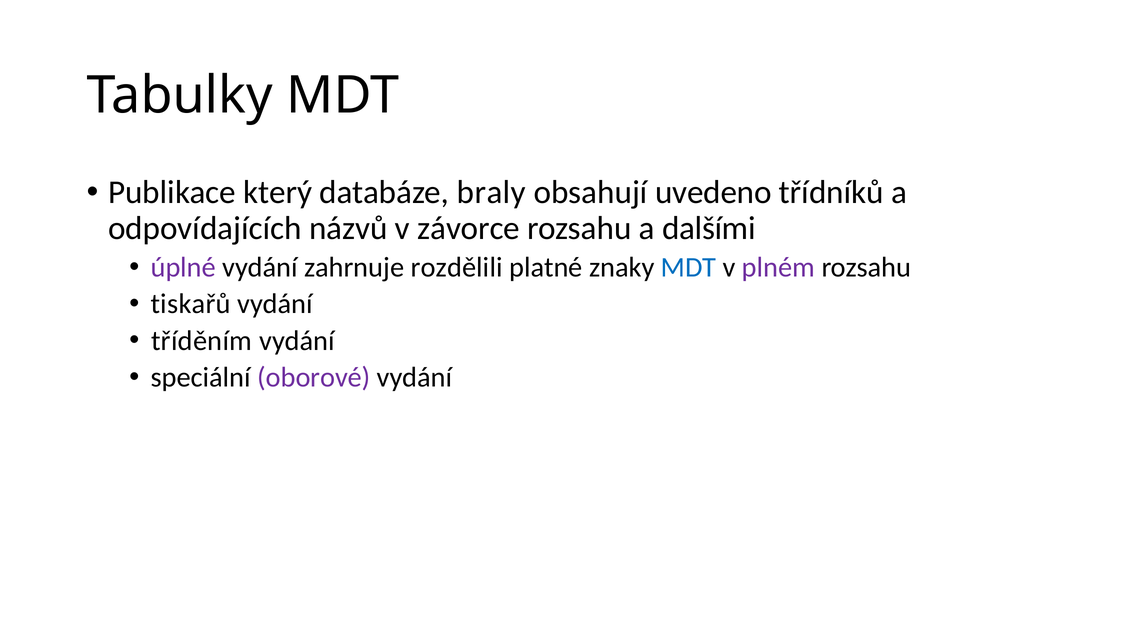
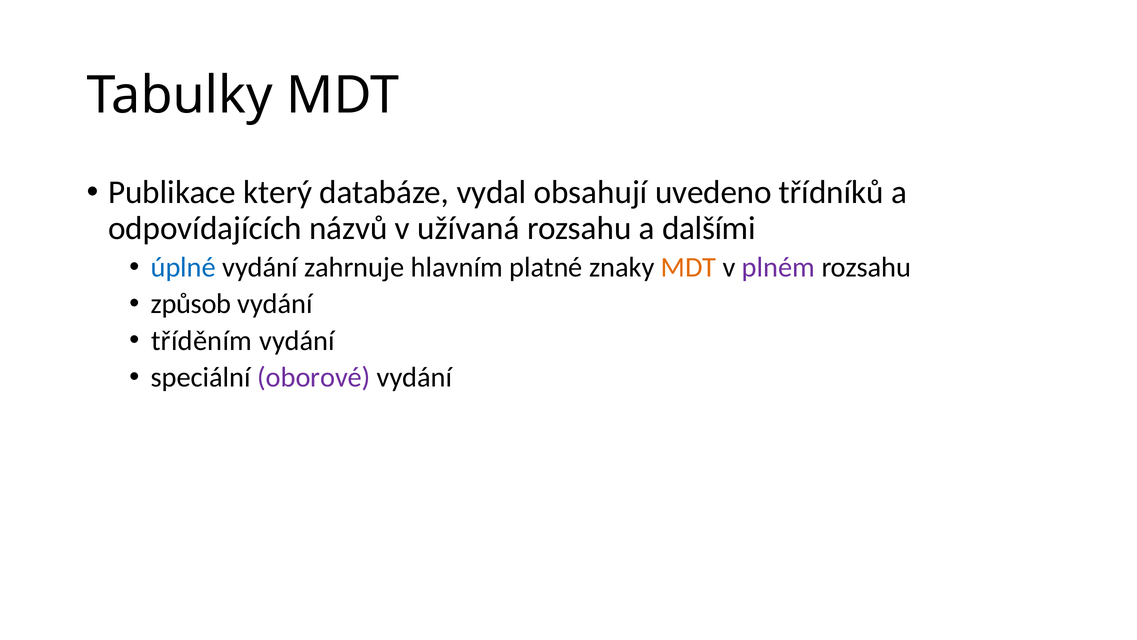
braly: braly -> vydal
závorce: závorce -> užívaná
úplné colour: purple -> blue
rozdělili: rozdělili -> hlavním
MDT at (689, 267) colour: blue -> orange
tiskařů: tiskařů -> způsob
